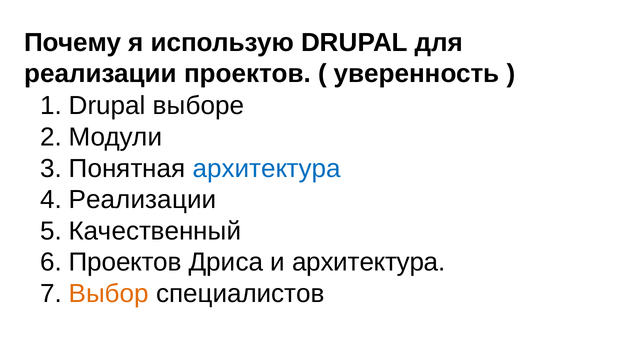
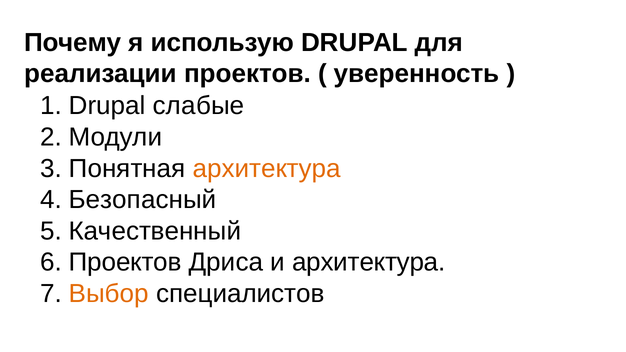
выборе: выборе -> слабые
архитектура at (267, 168) colour: blue -> orange
Реализации at (143, 200): Реализации -> Безопасный
